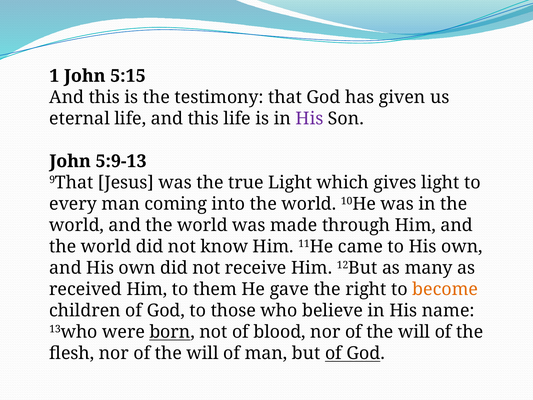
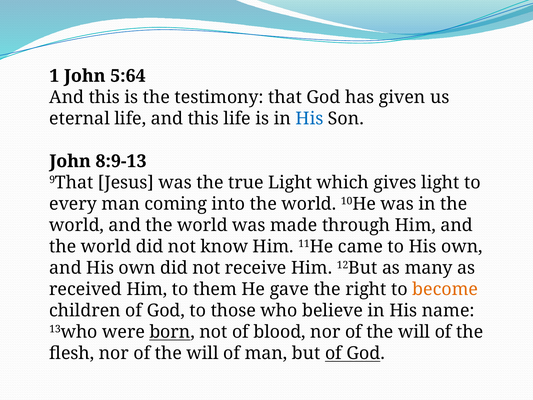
5:15: 5:15 -> 5:64
His at (309, 119) colour: purple -> blue
5:9-13: 5:9-13 -> 8:9-13
